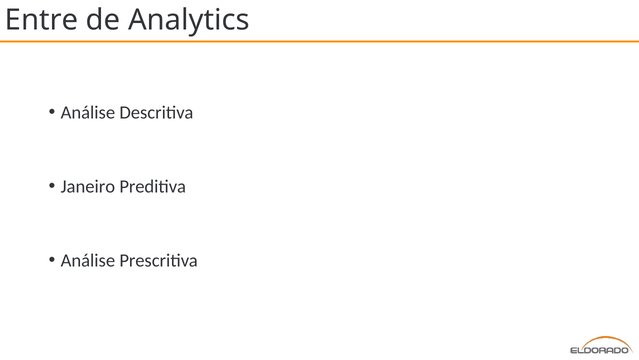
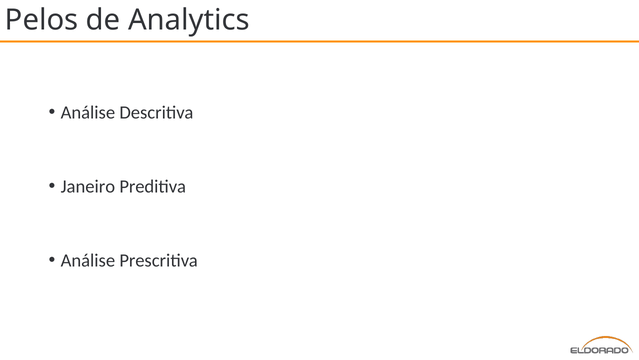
Entre: Entre -> Pelos
